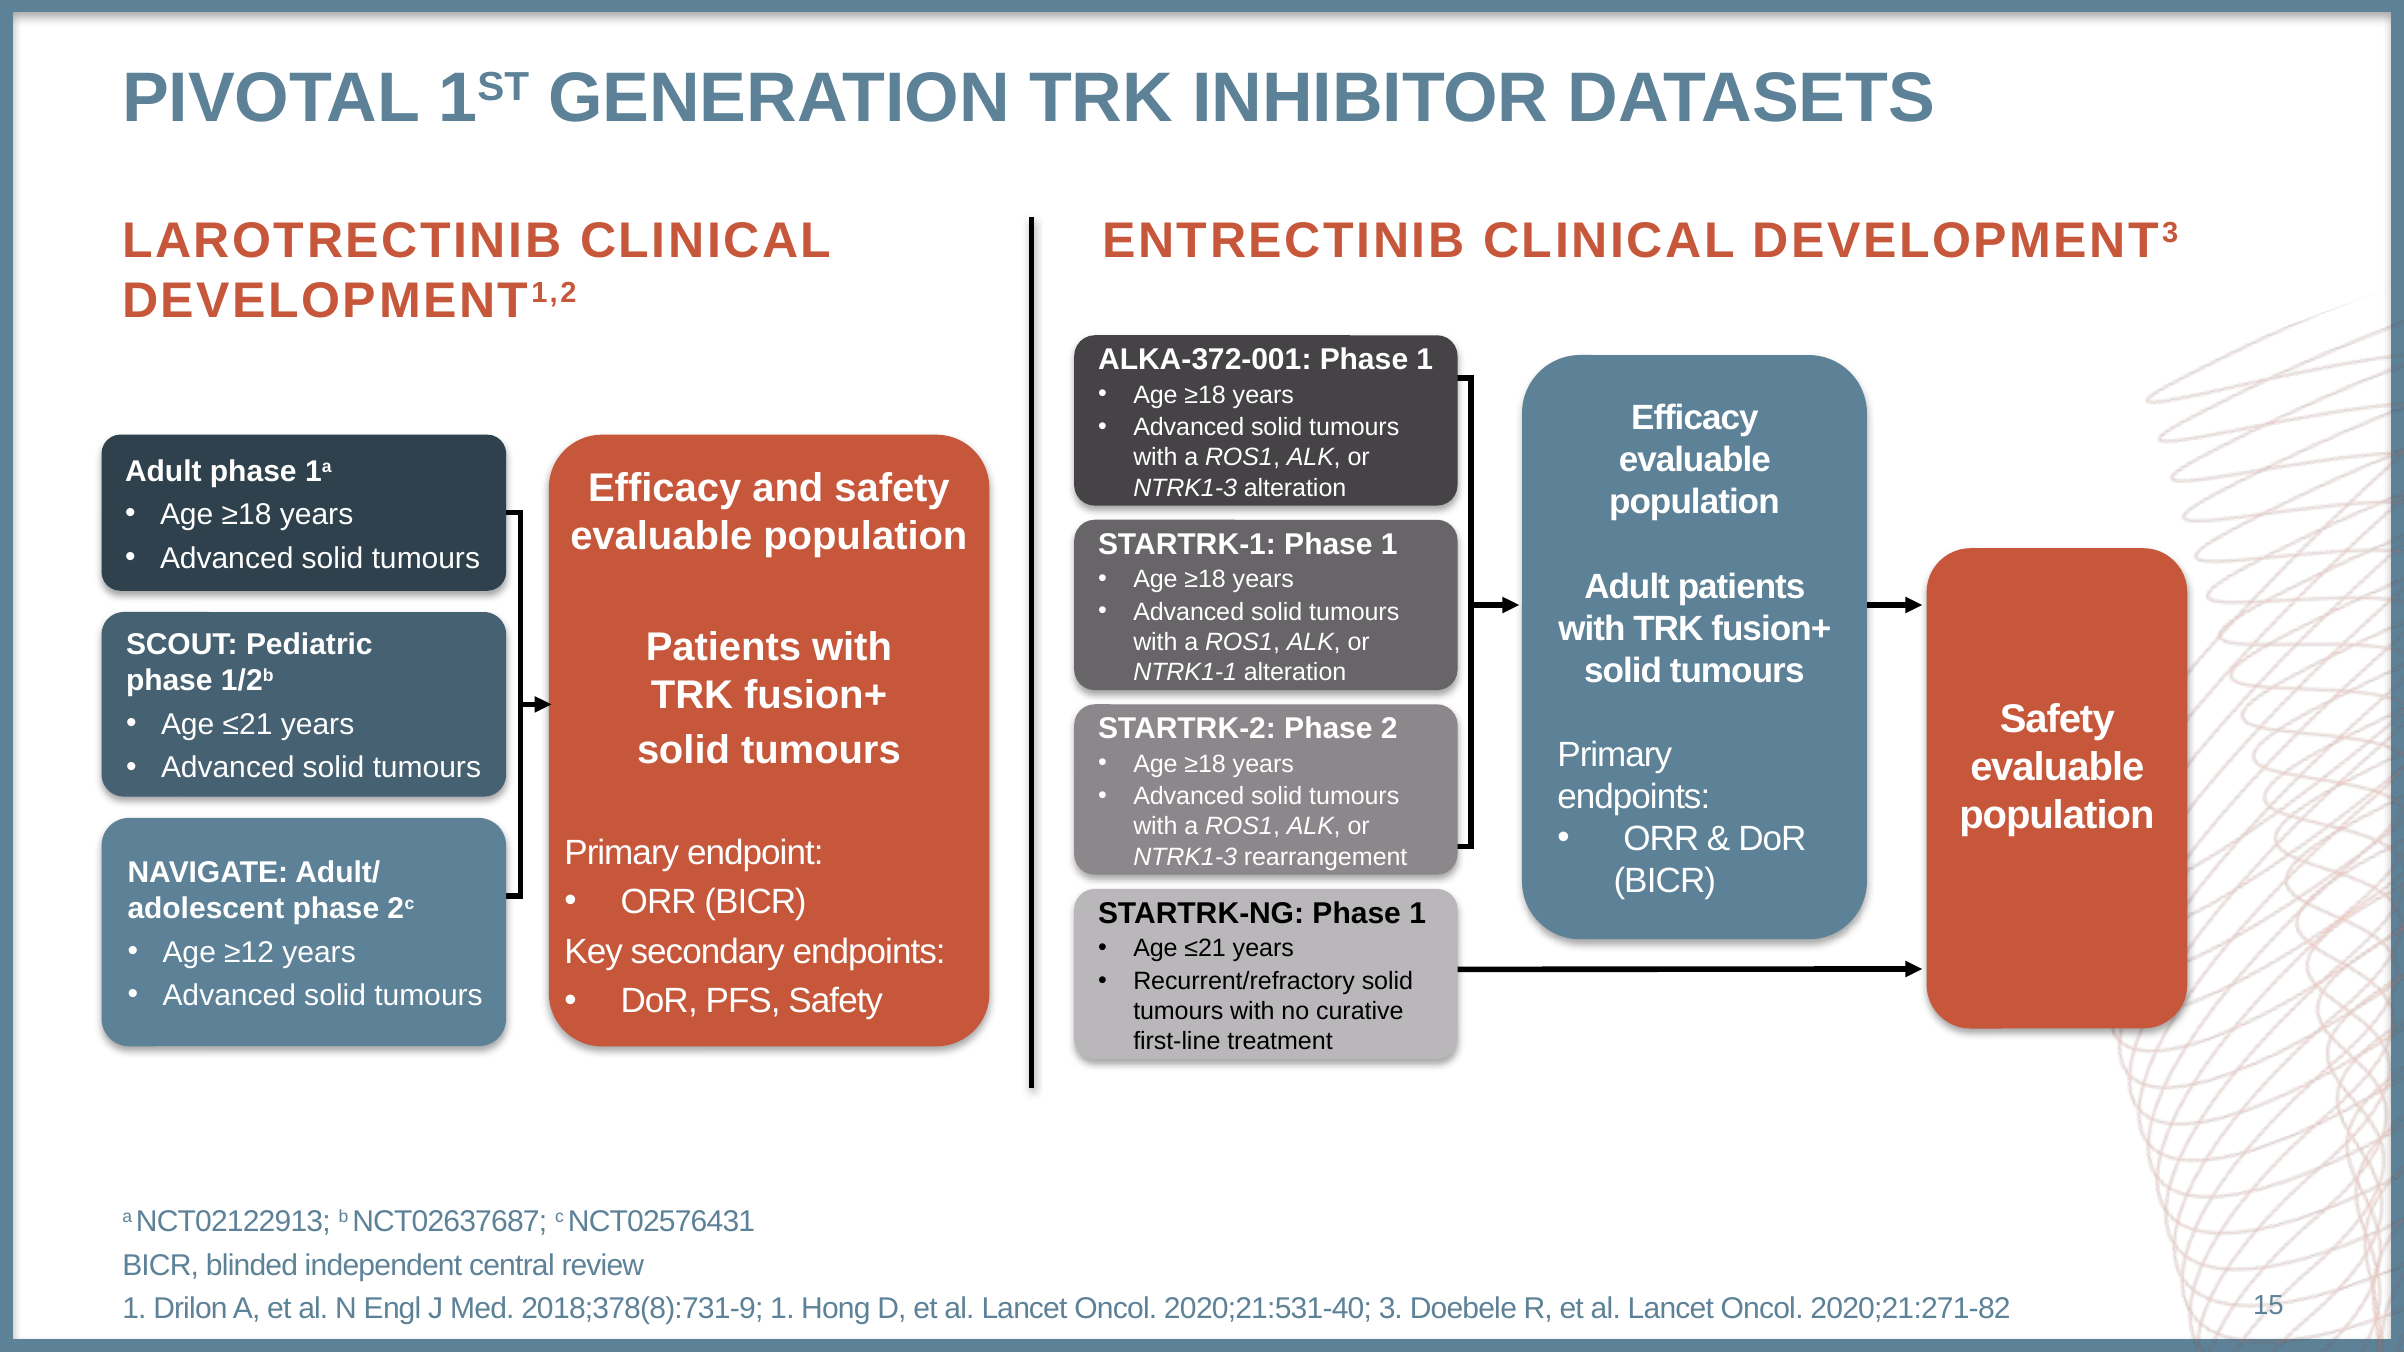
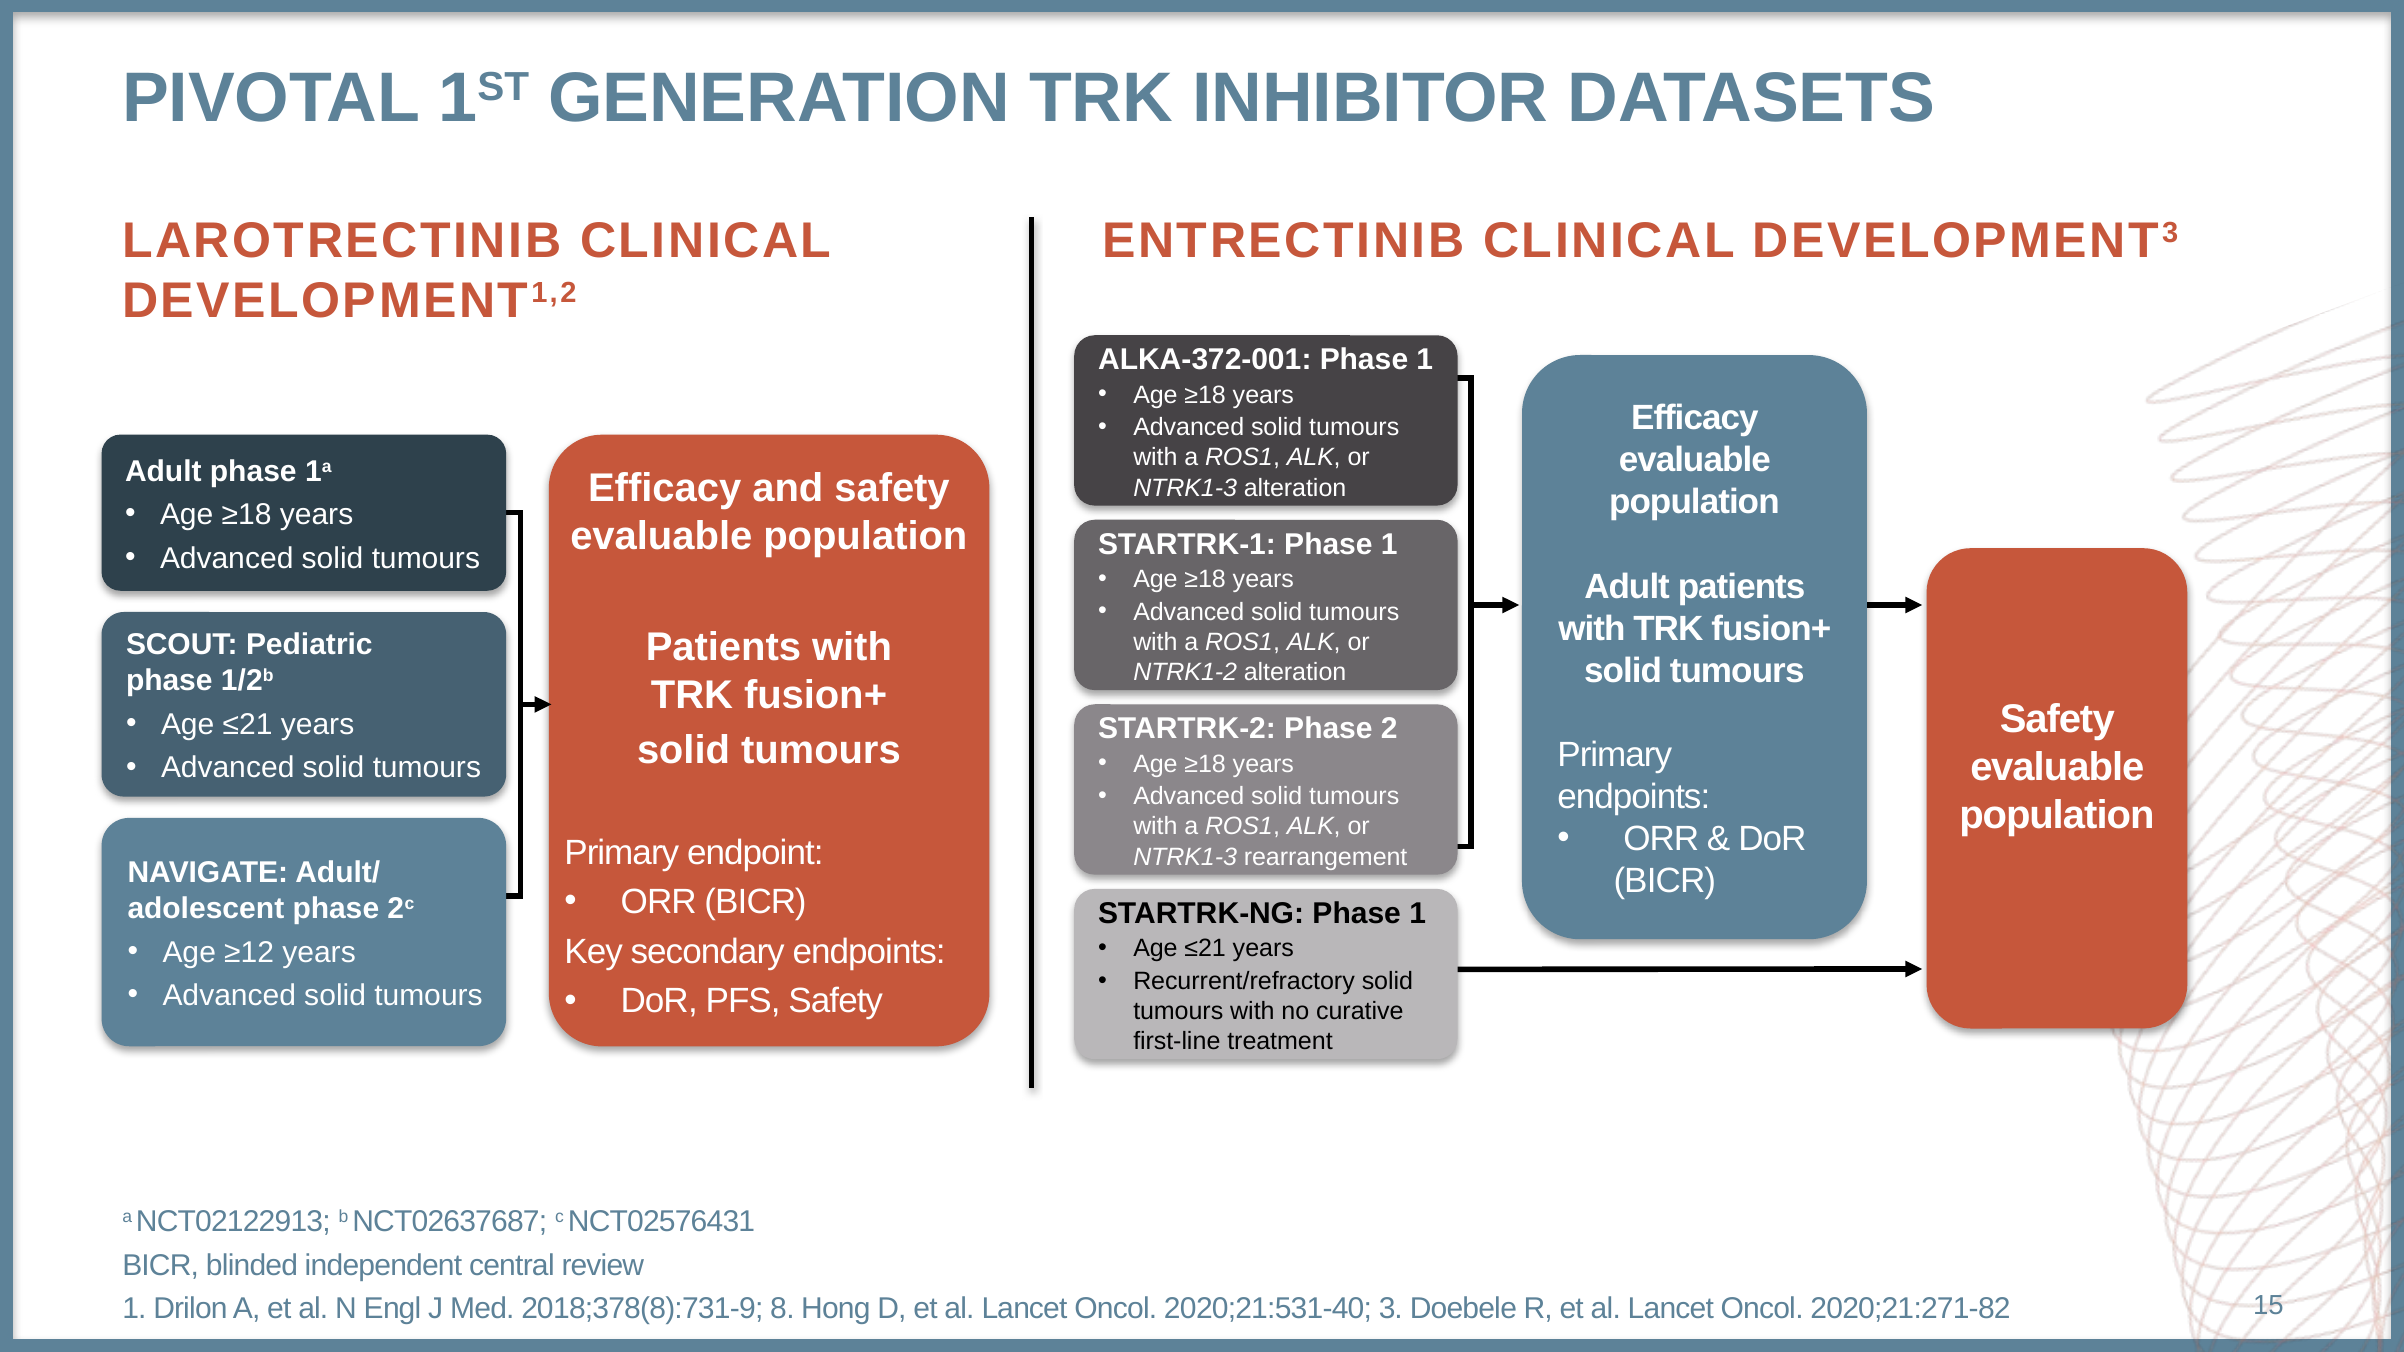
NTRK1-1: NTRK1-1 -> NTRK1-2
2018;378(8):731-9 1: 1 -> 8
